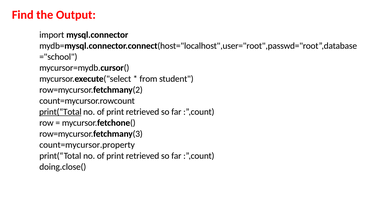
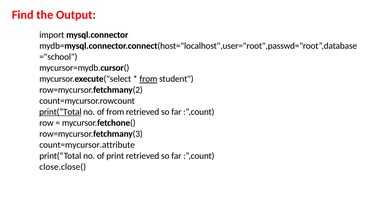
from at (148, 79) underline: none -> present
print at (115, 112): print -> from
count=mycursor.property: count=mycursor.property -> count=mycursor.attribute
doing.close(: doing.close( -> close.close(
